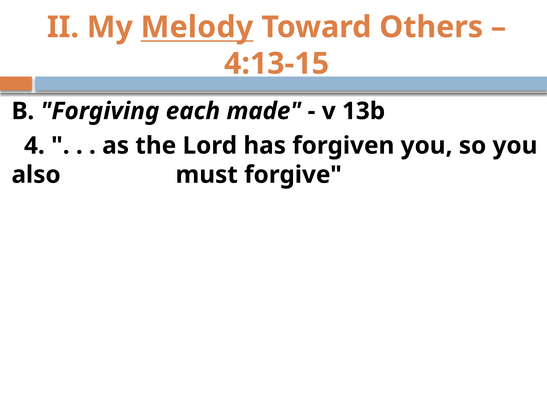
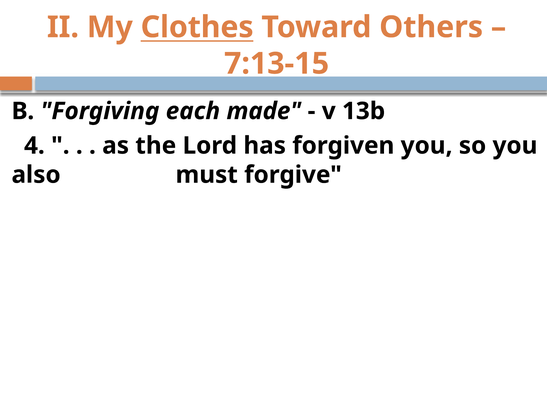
Melody: Melody -> Clothes
4:13-15: 4:13-15 -> 7:13-15
